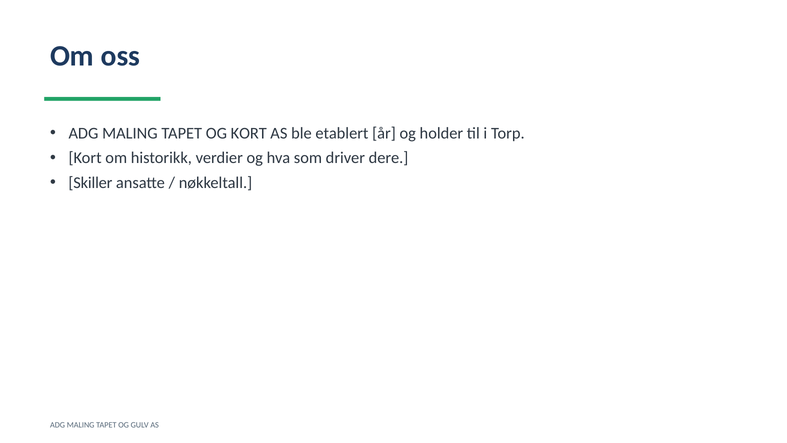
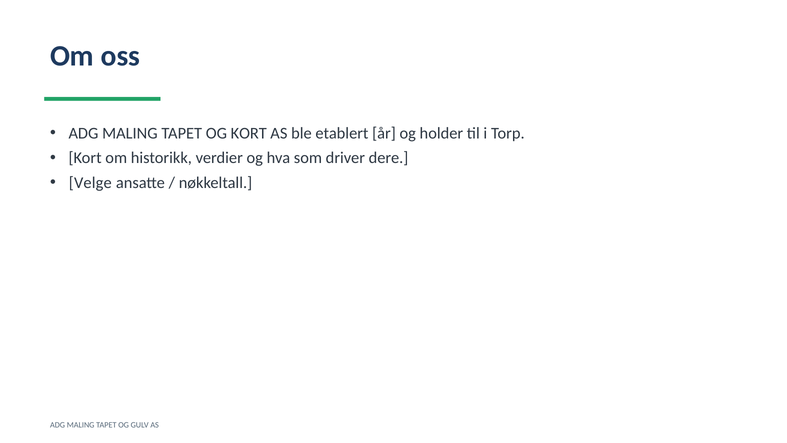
Skiller: Skiller -> Velge
